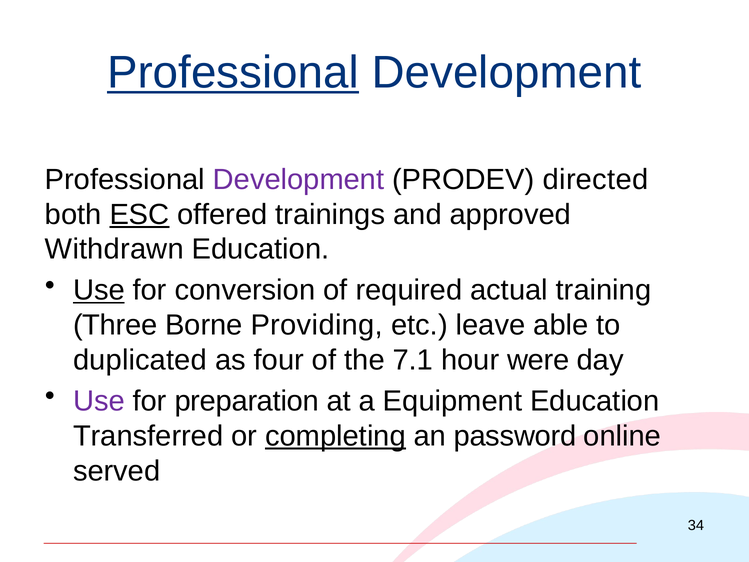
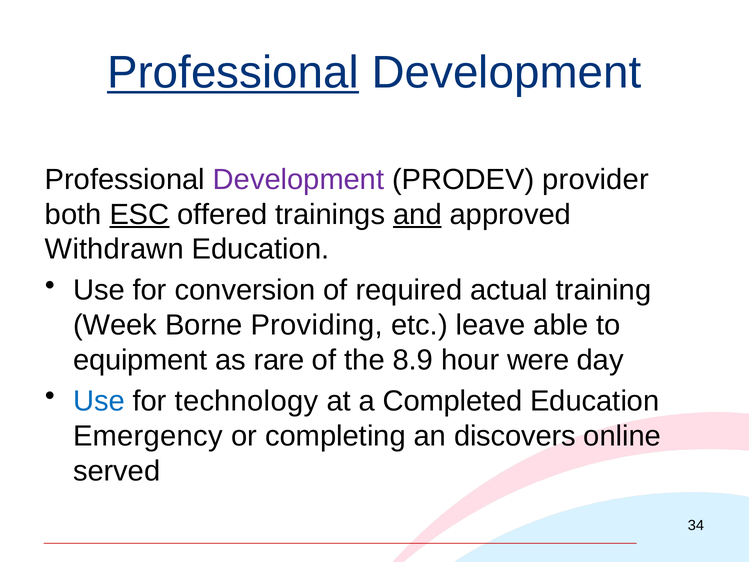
directed: directed -> provider
and underline: none -> present
Use at (99, 290) underline: present -> none
Three: Three -> Week
duplicated: duplicated -> equipment
four: four -> rare
7.1: 7.1 -> 8.9
Use at (99, 401) colour: purple -> blue
preparation: preparation -> technology
Equipment: Equipment -> Completed
Transferred: Transferred -> Emergency
completing underline: present -> none
password: password -> discovers
